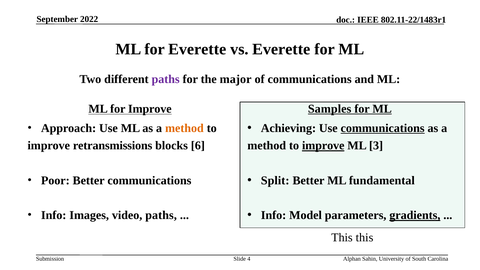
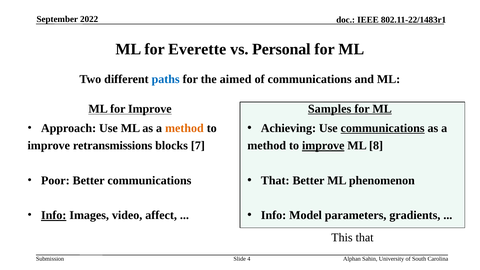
vs Everette: Everette -> Personal
paths at (166, 79) colour: purple -> blue
major: major -> aimed
6: 6 -> 7
3: 3 -> 8
Split at (275, 181): Split -> That
fundamental: fundamental -> phenomenon
Info at (54, 215) underline: none -> present
video paths: paths -> affect
gradients underline: present -> none
This this: this -> that
